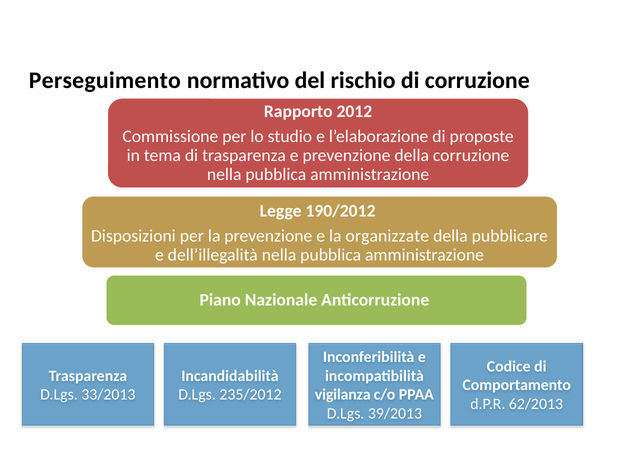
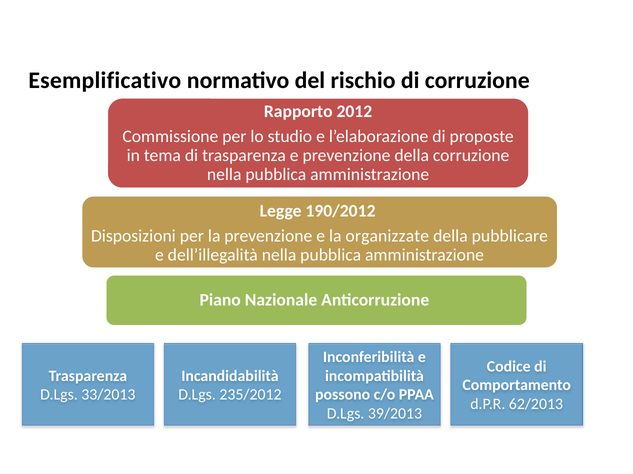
Perseguimento: Perseguimento -> Esemplificativo
vigilanza: vigilanza -> possono
